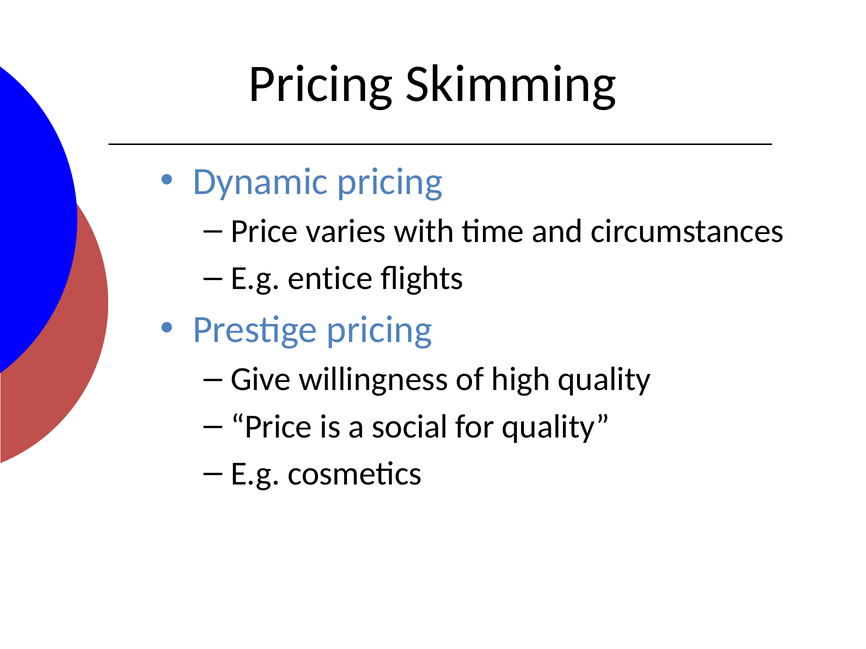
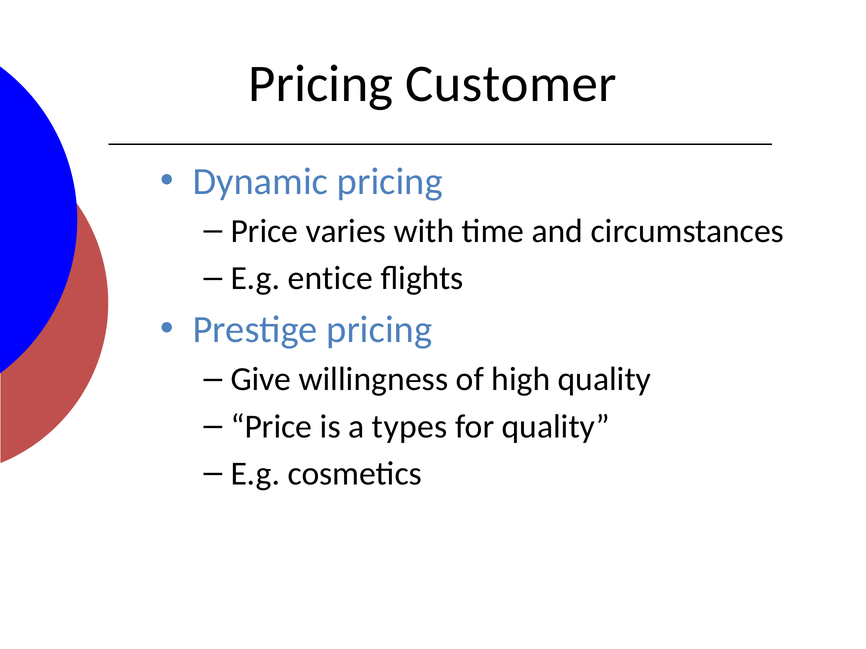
Skimming: Skimming -> Customer
social: social -> types
